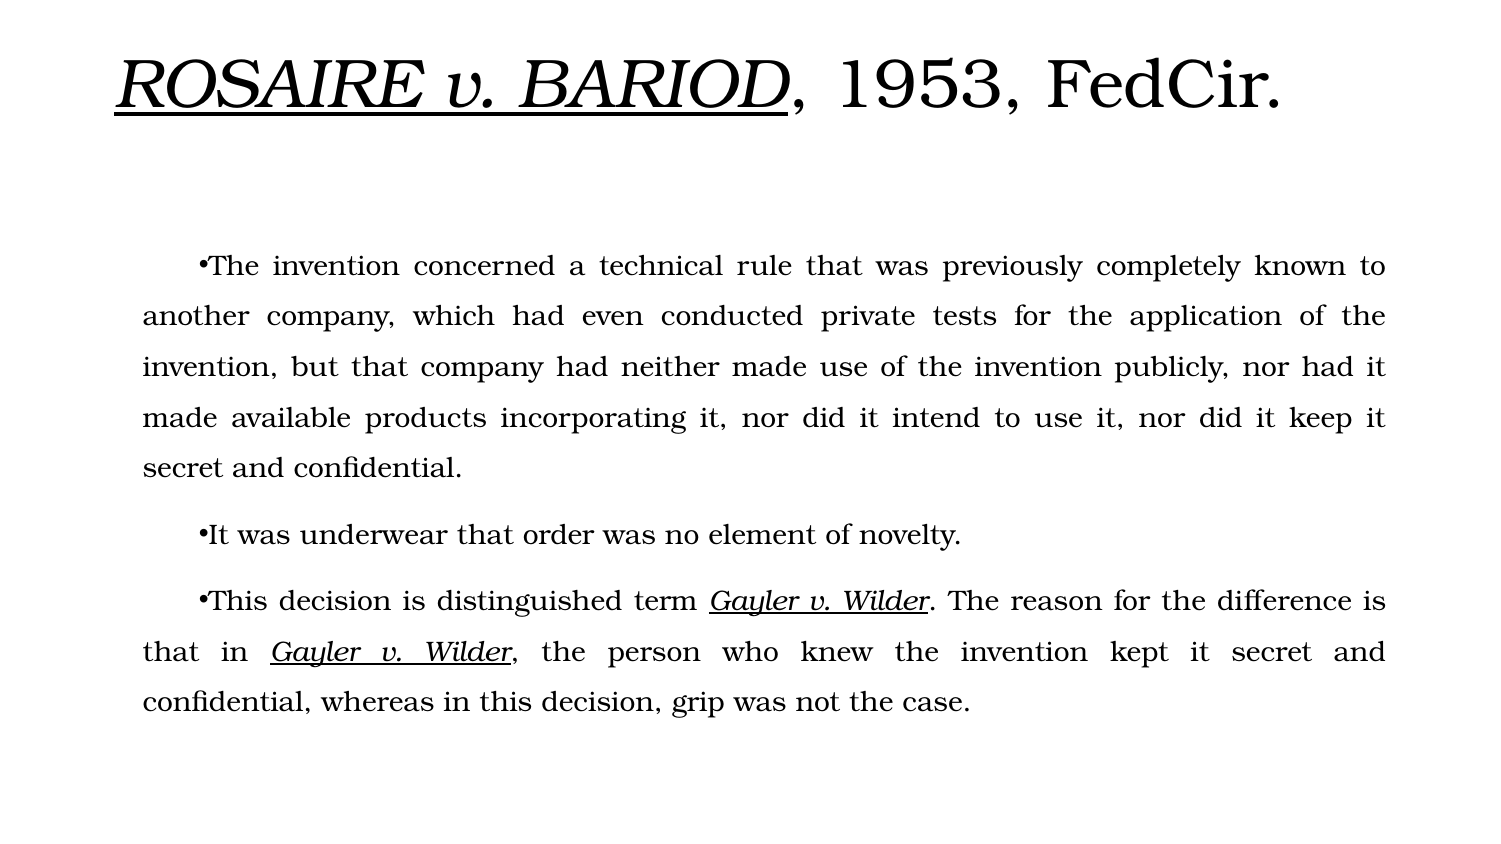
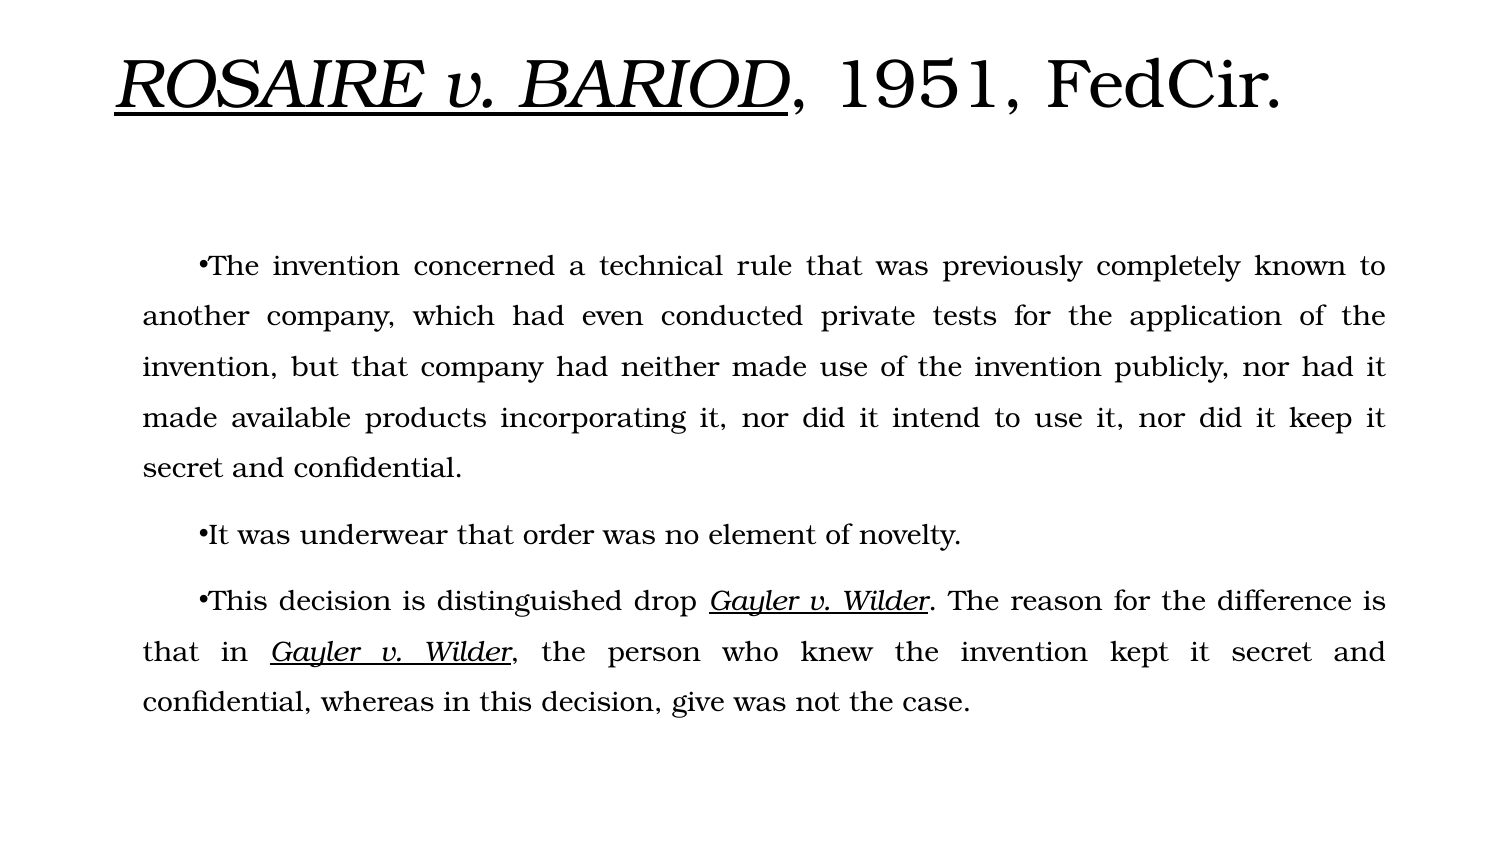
1953: 1953 -> 1951
term: term -> drop
grip: grip -> give
